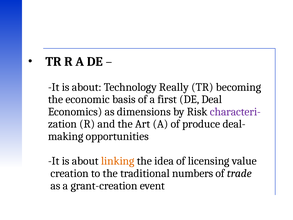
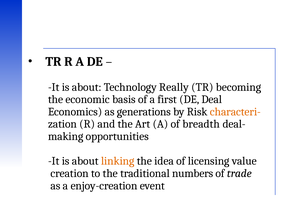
dimensions: dimensions -> generations
characteri- colour: purple -> orange
produce: produce -> breadth
grant-creation: grant-creation -> enjoy-creation
